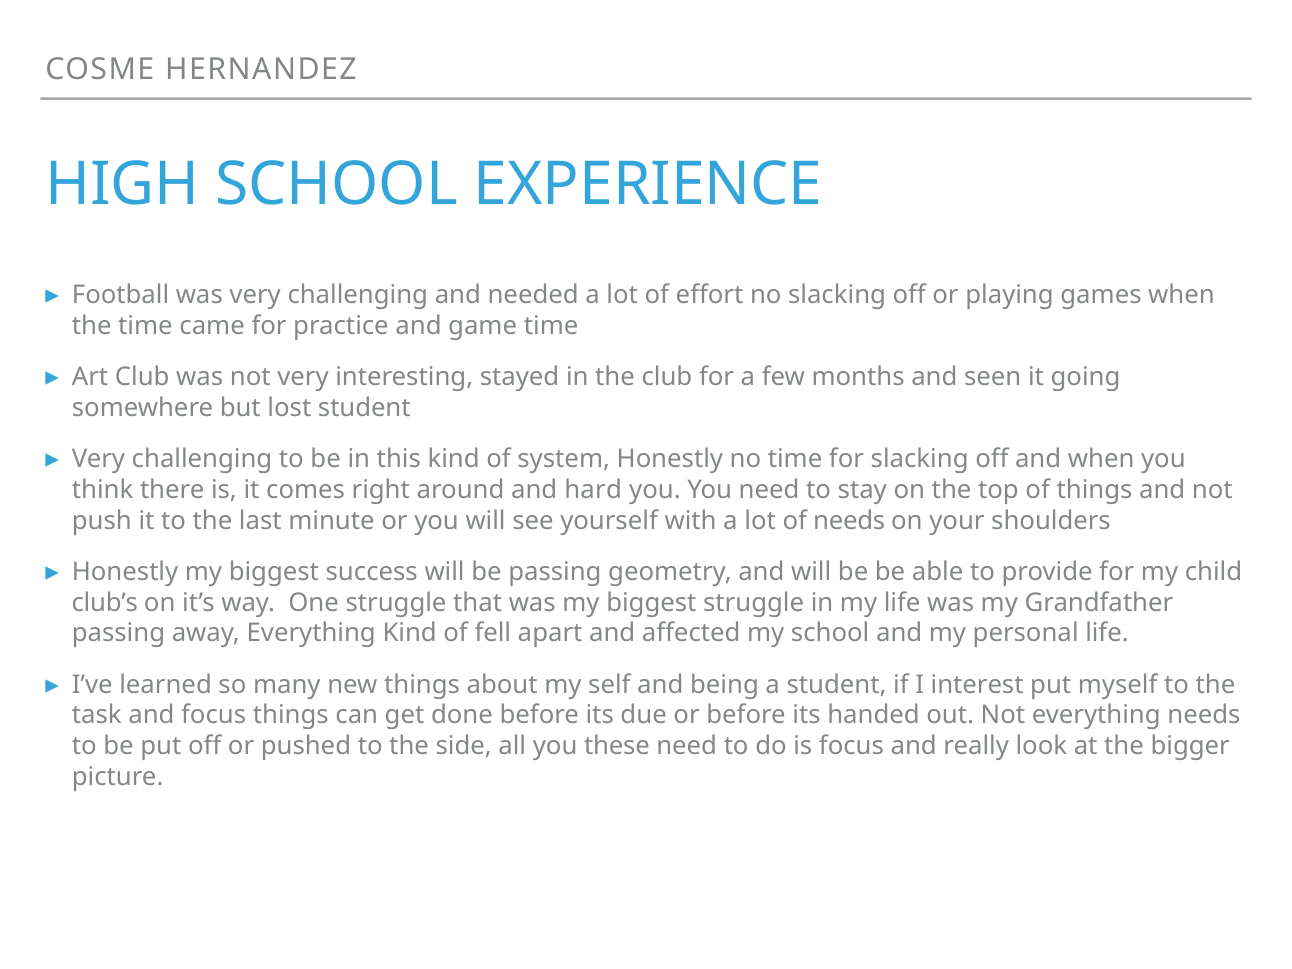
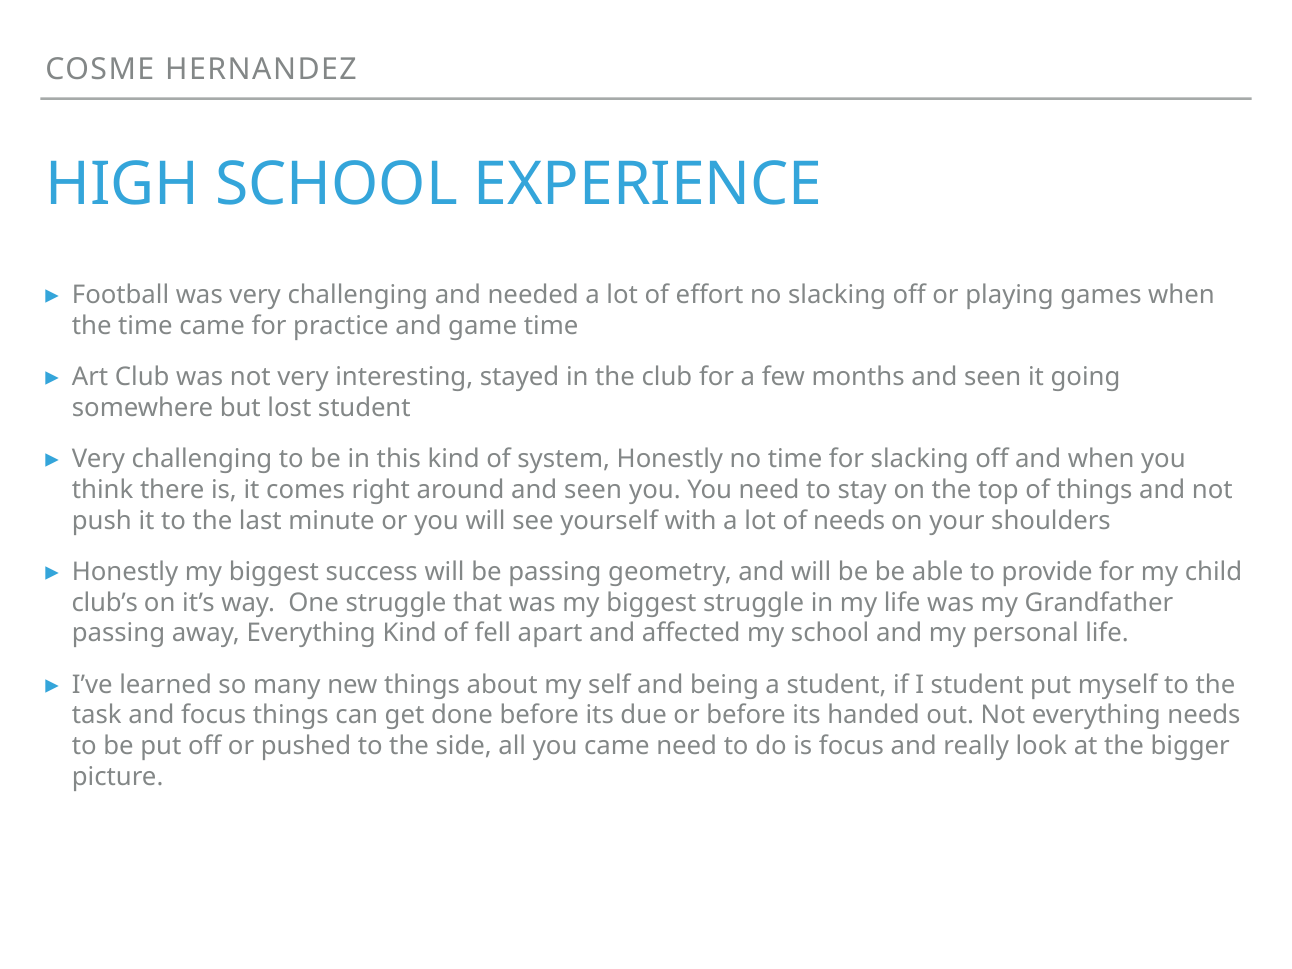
around and hard: hard -> seen
I interest: interest -> student
you these: these -> came
